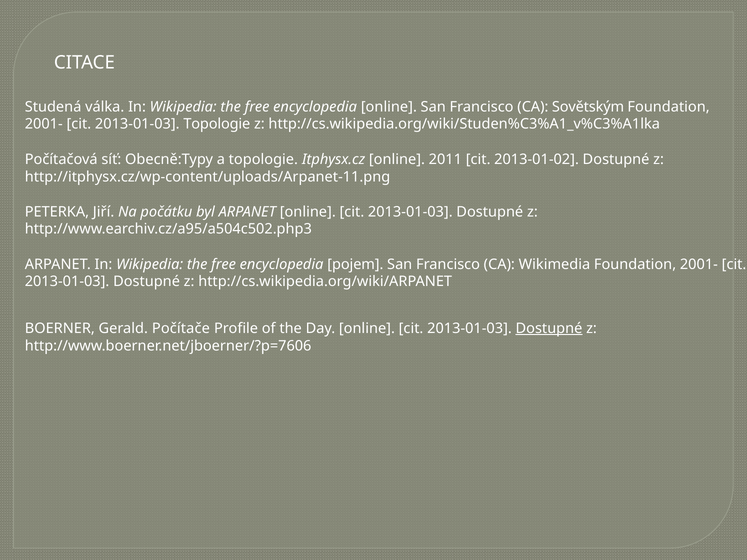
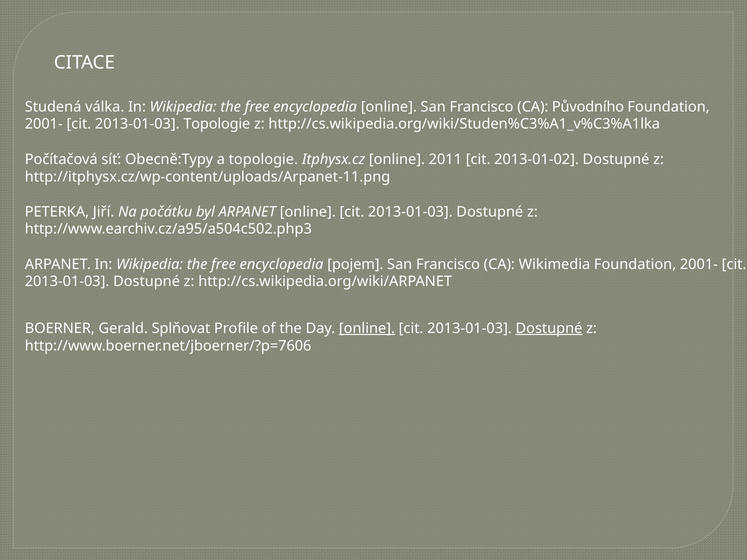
Sovětským: Sovětským -> Původního
Počítače: Počítače -> Splňovat
online at (367, 329) underline: none -> present
